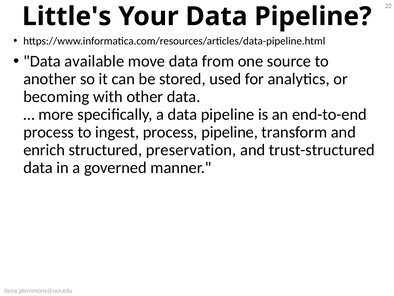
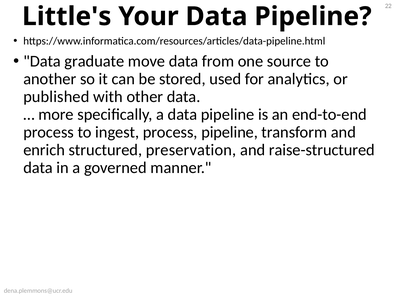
available: available -> graduate
becoming: becoming -> published
trust-structured: trust-structured -> raise-structured
